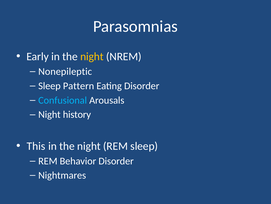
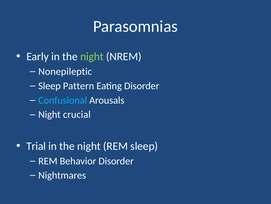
night at (92, 56) colour: yellow -> light green
history: history -> crucial
This: This -> Trial
